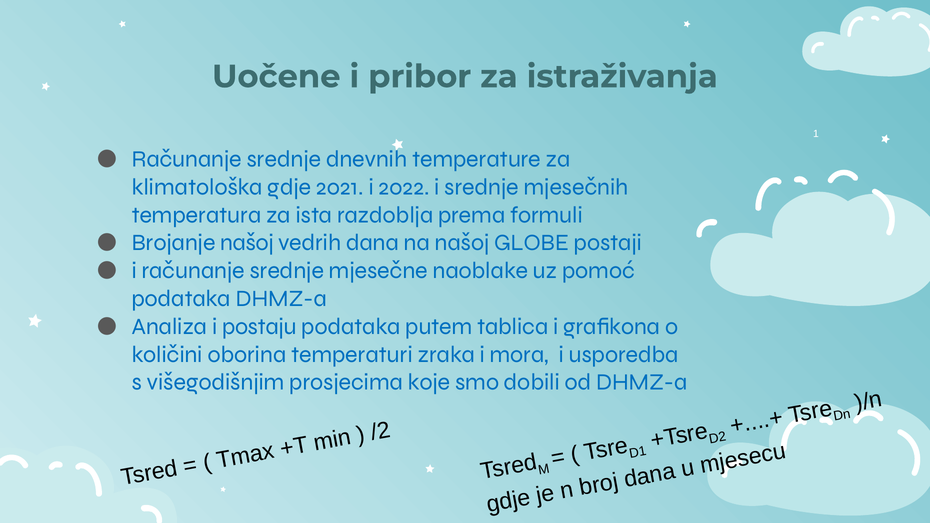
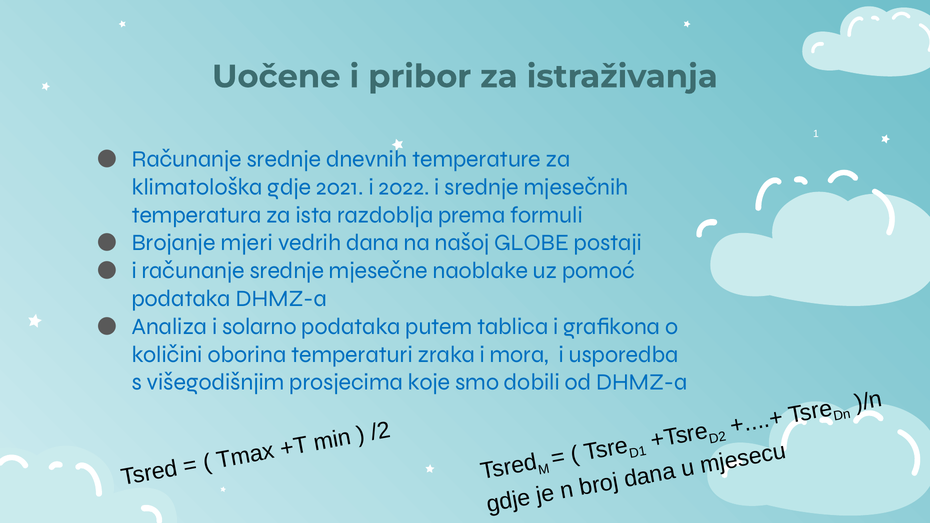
Brojanje našoj: našoj -> mjeri
postaju: postaju -> solarno
